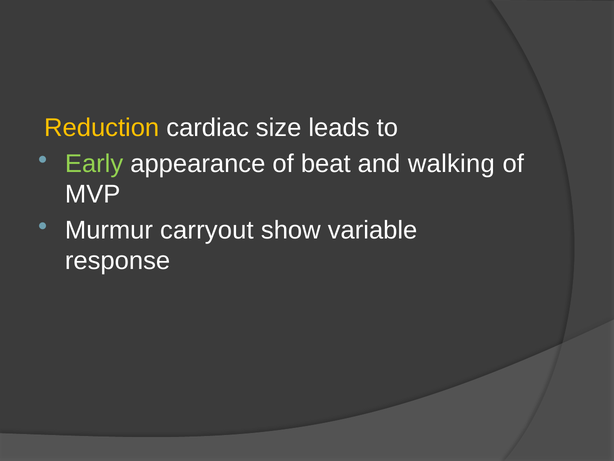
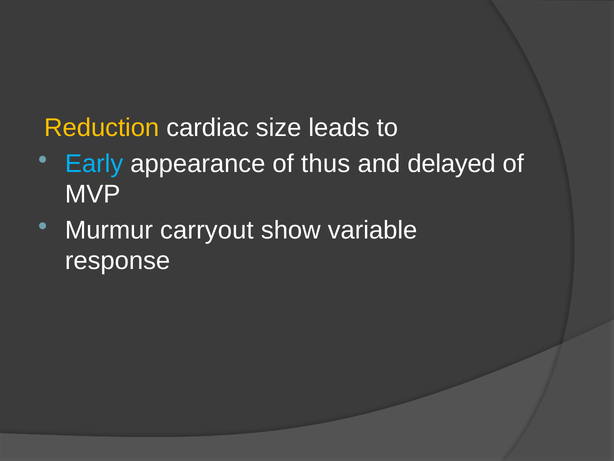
Early colour: light green -> light blue
beat: beat -> thus
walking: walking -> delayed
